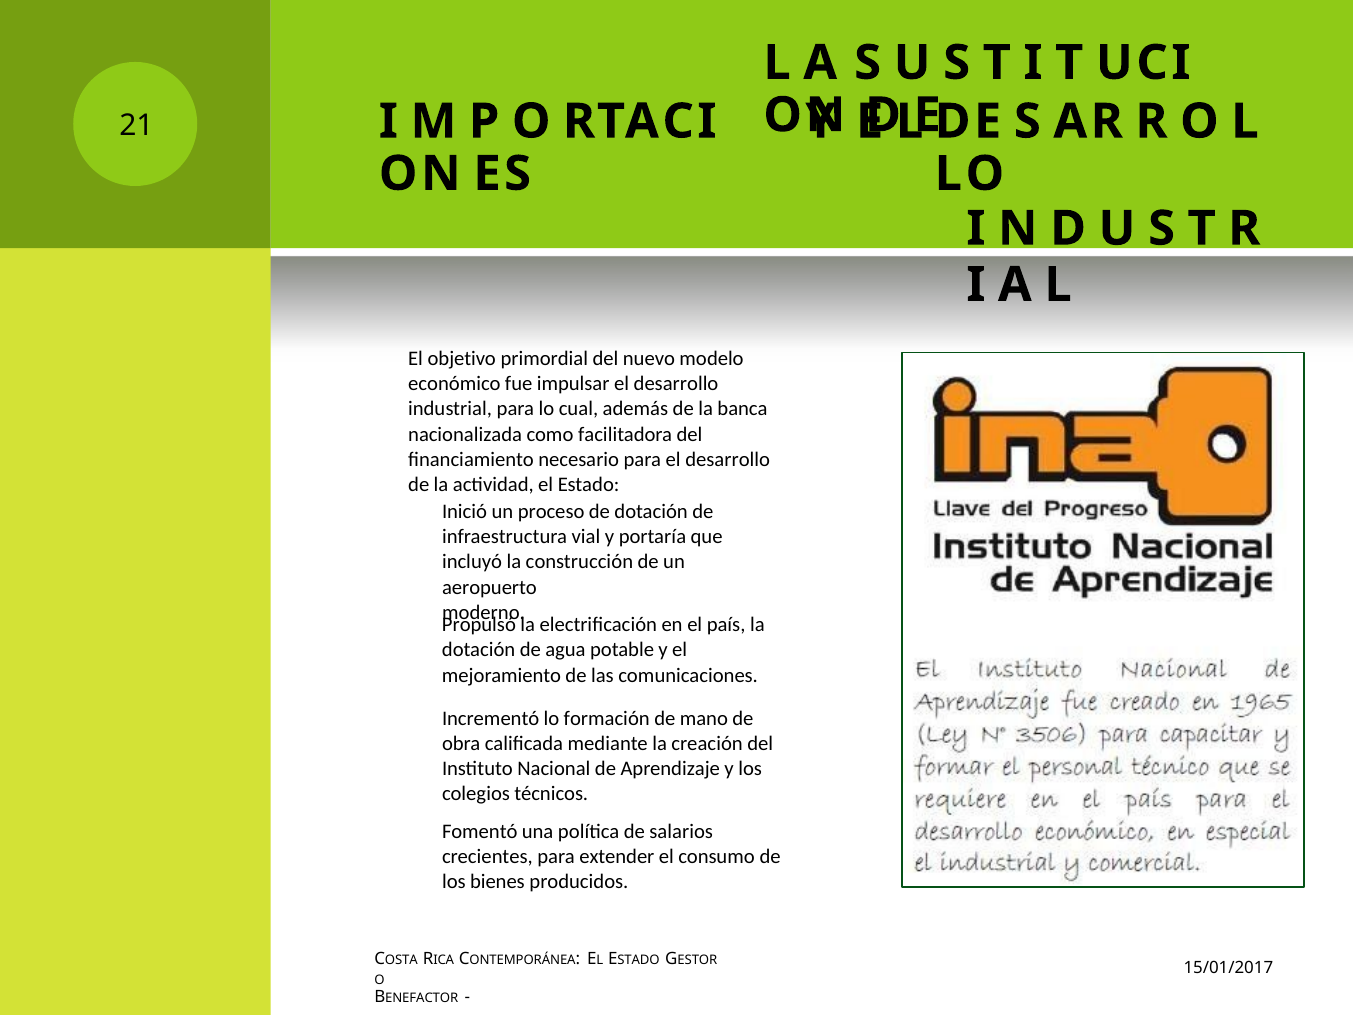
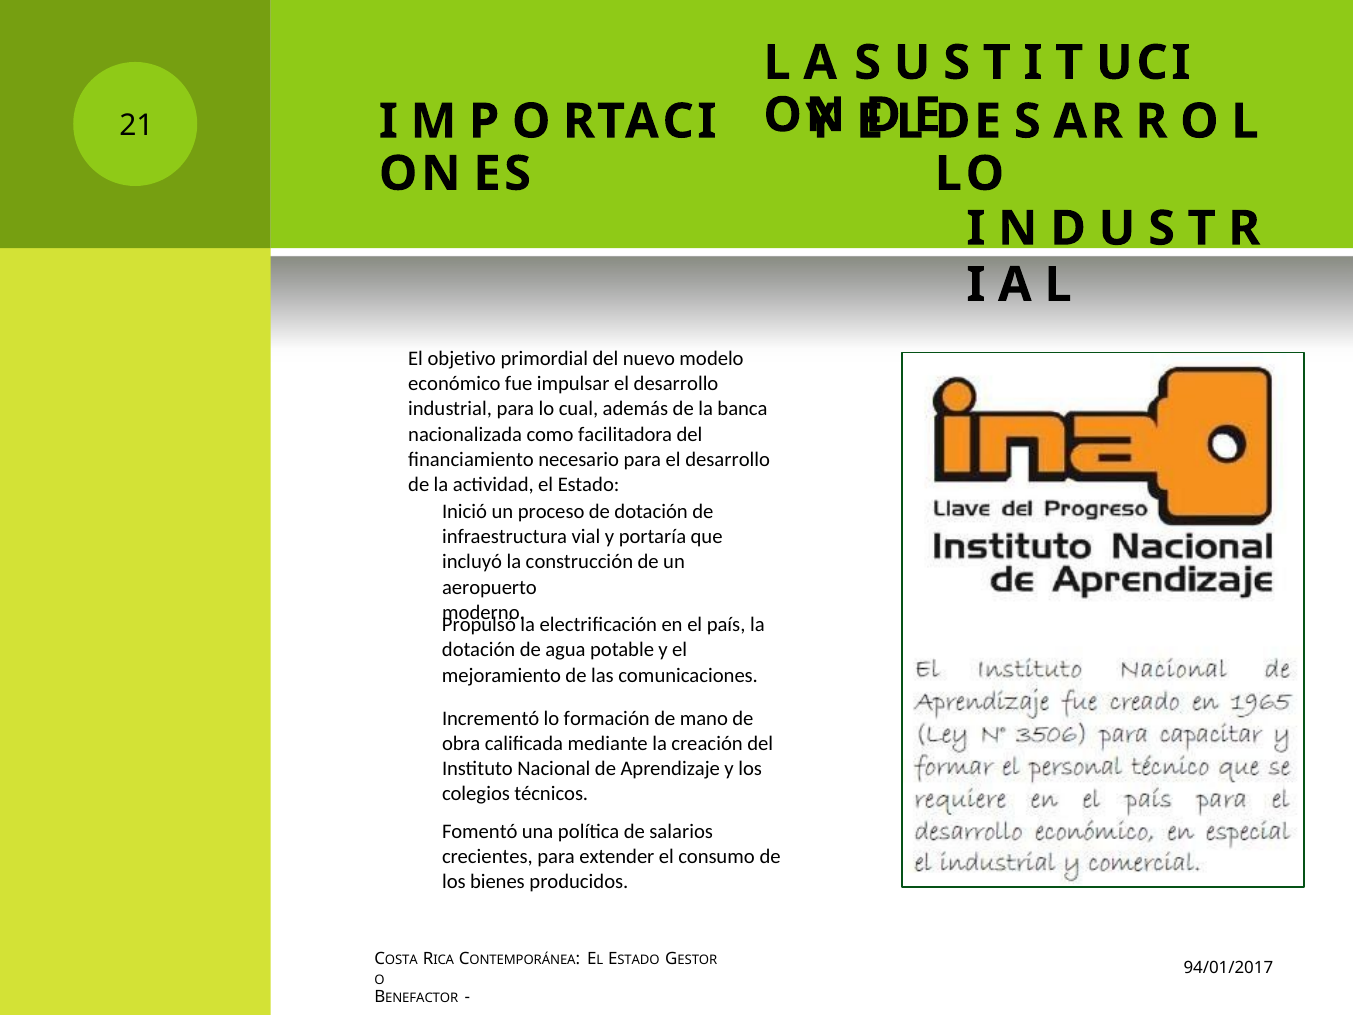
15/01/2017: 15/01/2017 -> 94/01/2017
